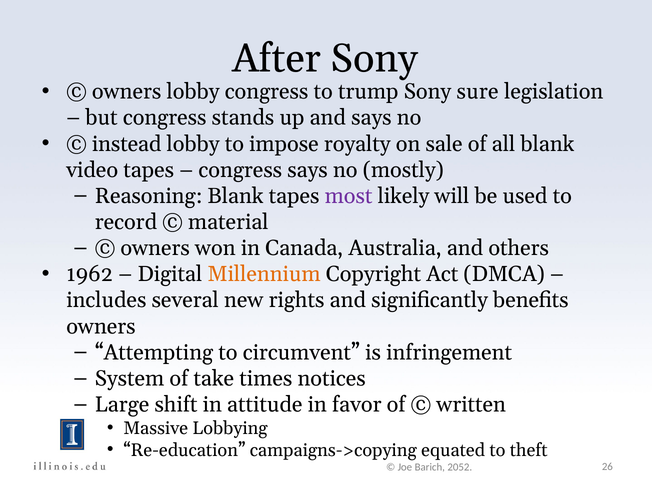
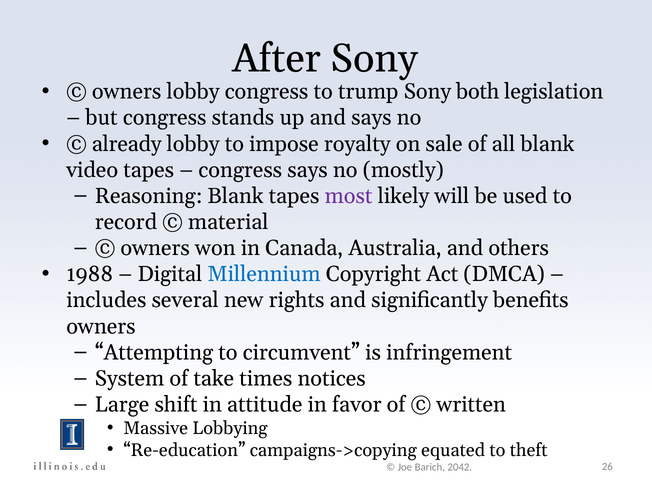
sure: sure -> both
instead: instead -> already
1962: 1962 -> 1988
Millennium colour: orange -> blue
2052: 2052 -> 2042
